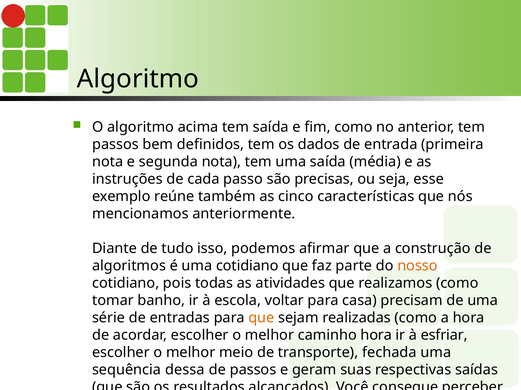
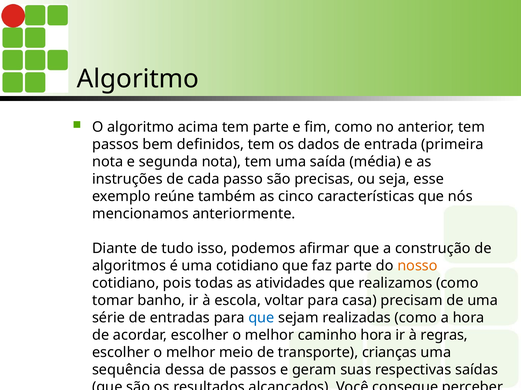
tem saída: saída -> parte
que at (261, 318) colour: orange -> blue
esfriar: esfriar -> regras
fechada: fechada -> crianças
